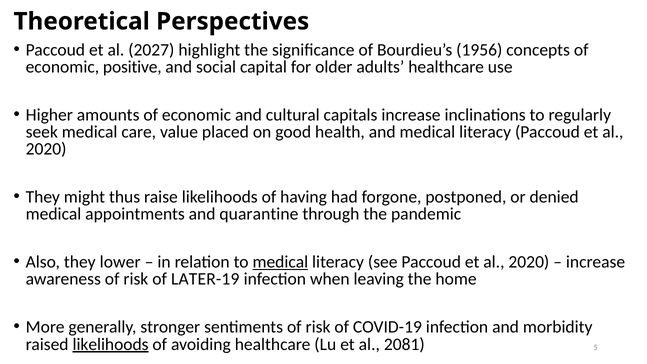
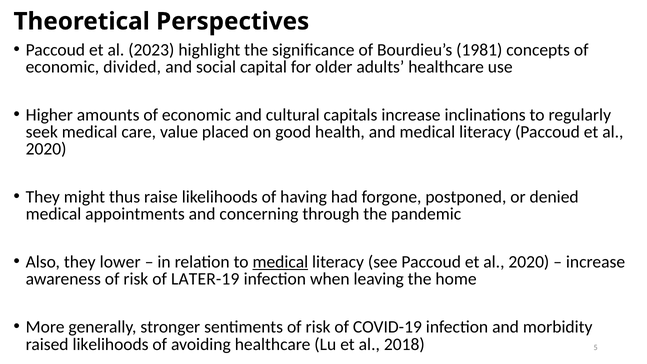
2027: 2027 -> 2023
1956: 1956 -> 1981
positive: positive -> divided
quarantine: quarantine -> concerning
likelihoods at (111, 344) underline: present -> none
2081: 2081 -> 2018
